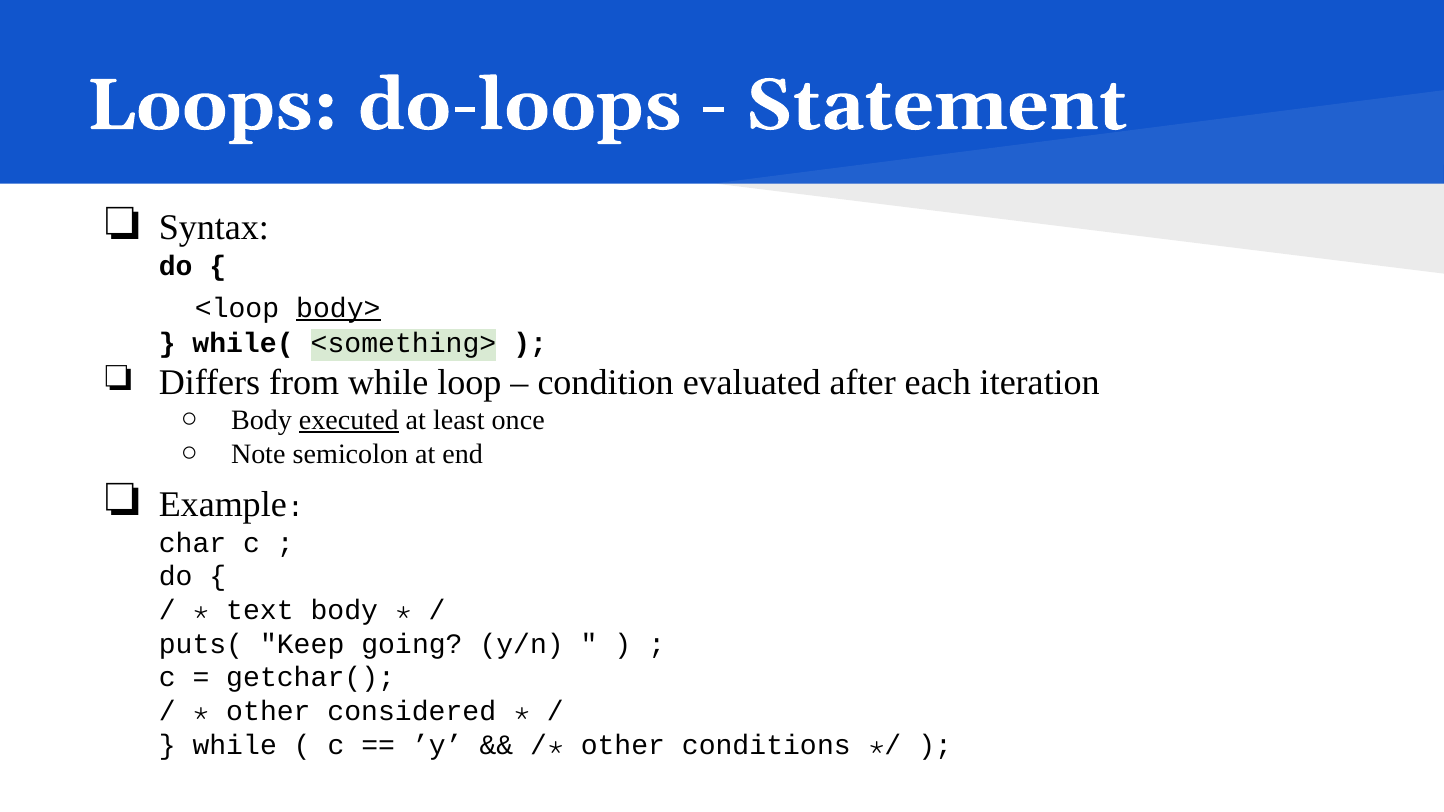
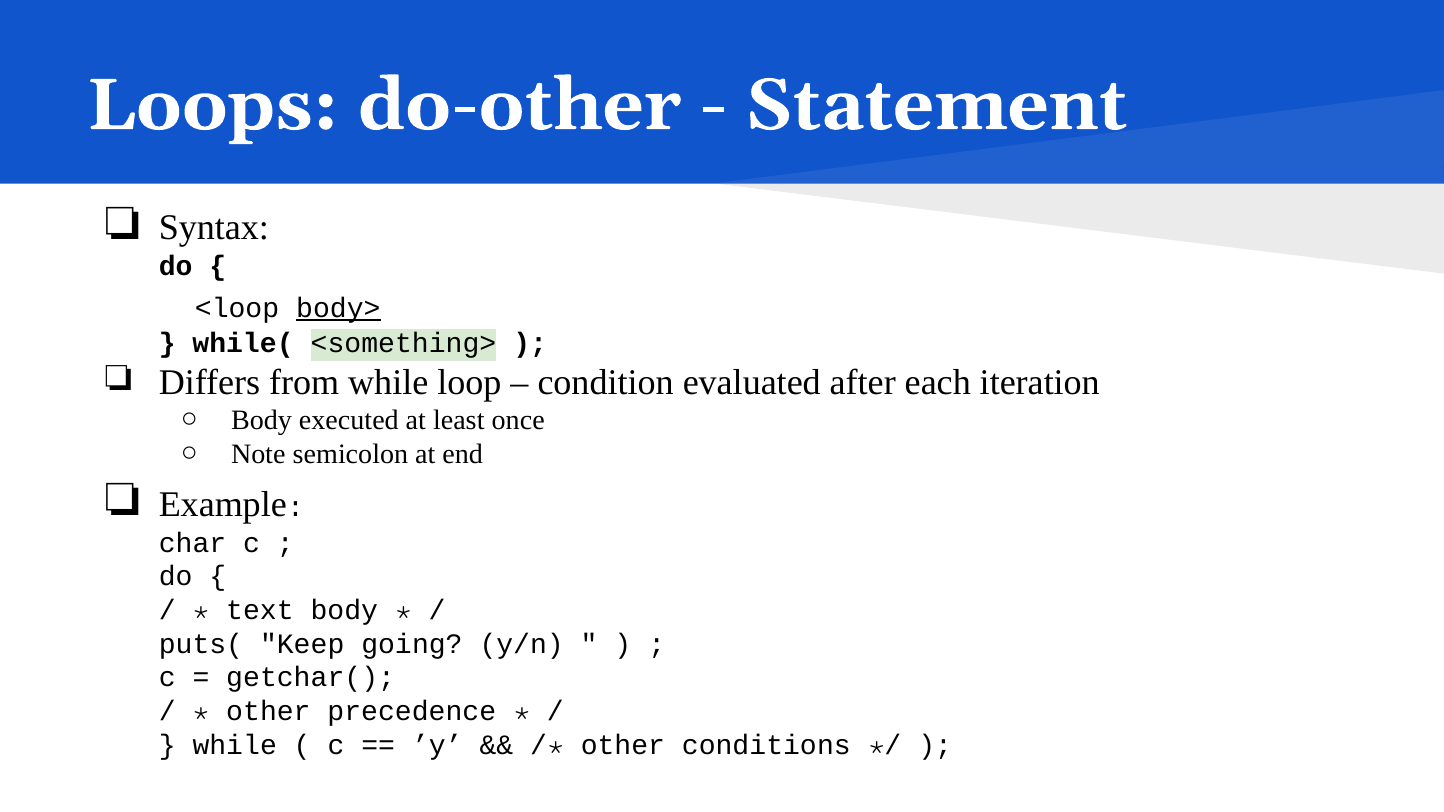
do-loops: do-loops -> do-other
executed underline: present -> none
considered: considered -> precedence
